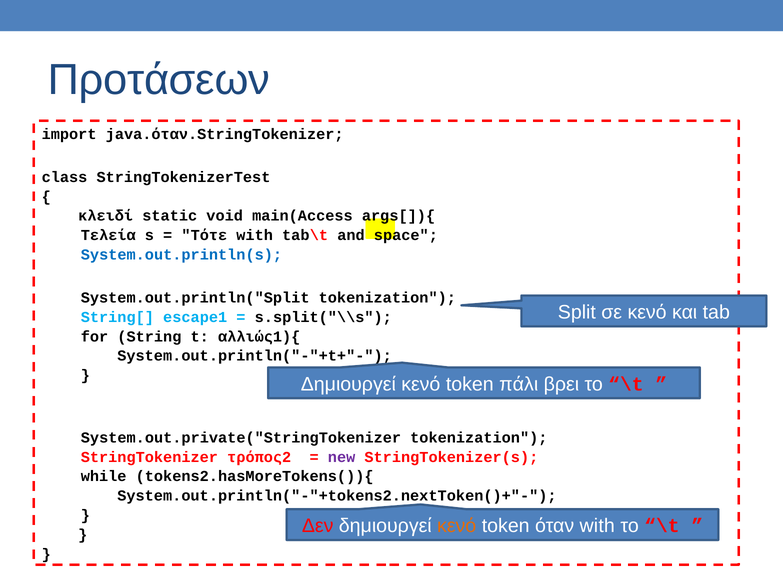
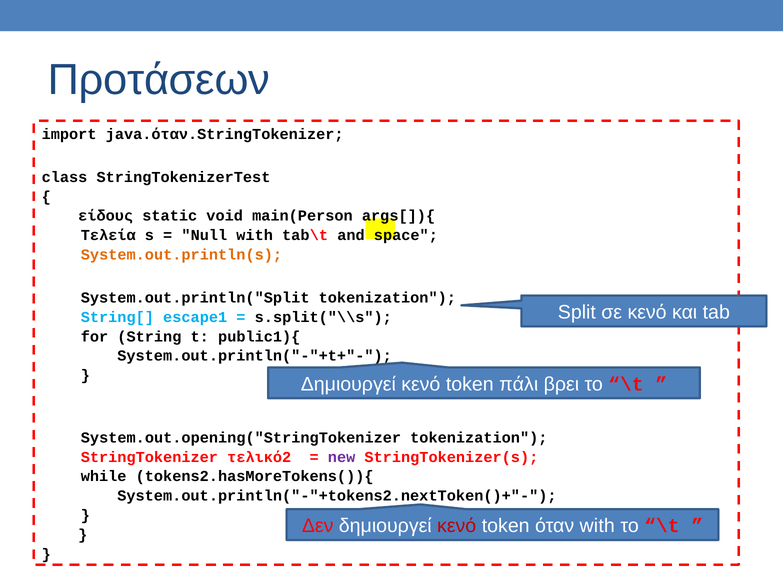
κλειδί: κλειδί -> είδους
main(Access: main(Access -> main(Person
Τότε: Τότε -> Null
System.out.println(s colour: blue -> orange
αλλιώς1){: αλλιώς1){ -> public1){
System.out.private("StringTokenizer: System.out.private("StringTokenizer -> System.out.opening("StringTokenizer
τρόπος2: τρόπος2 -> τελικό2
κενό at (457, 526) colour: orange -> red
